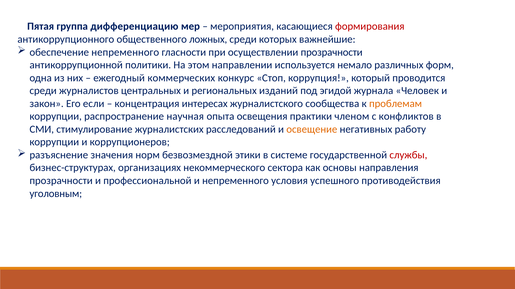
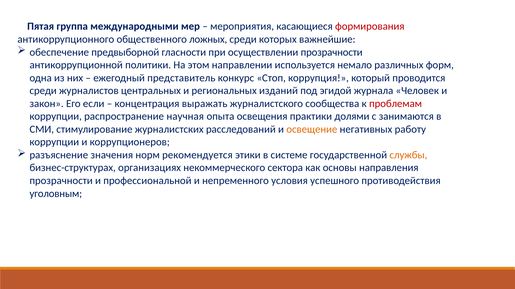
дифференциацию: дифференциацию -> международными
обеспечение непременного: непременного -> предвыборной
коммерческих: коммерческих -> представитель
интересах: интересах -> выражать
проблемам colour: orange -> red
членом: членом -> долями
конфликтов: конфликтов -> занимаются
безвозмездной: безвозмездной -> рекомендуется
службы colour: red -> orange
